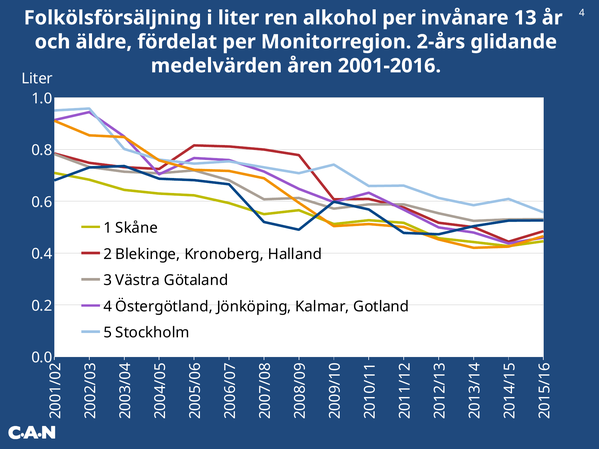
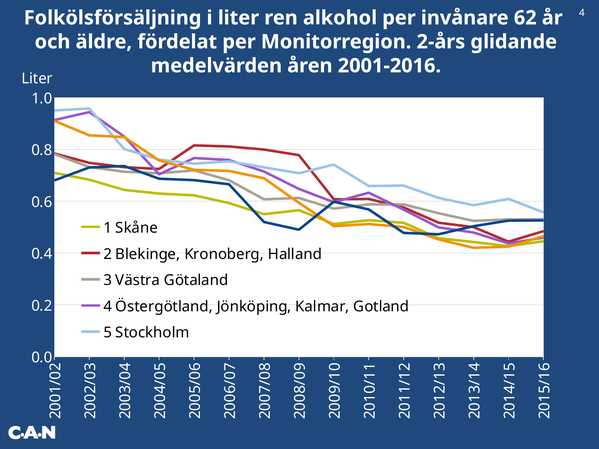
13: 13 -> 62
